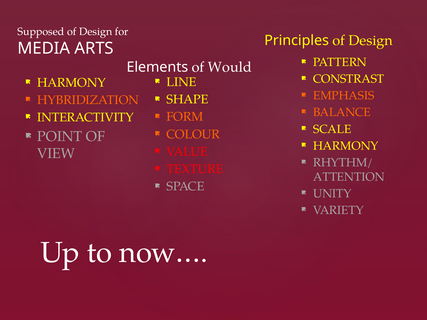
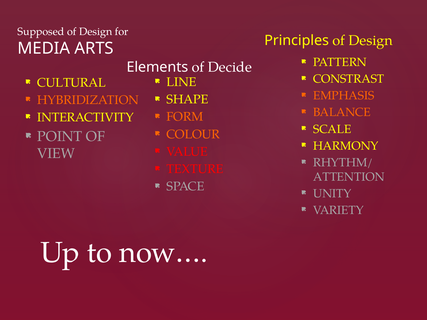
Would: Would -> Decide
HARMONY at (71, 83): HARMONY -> CULTURAL
